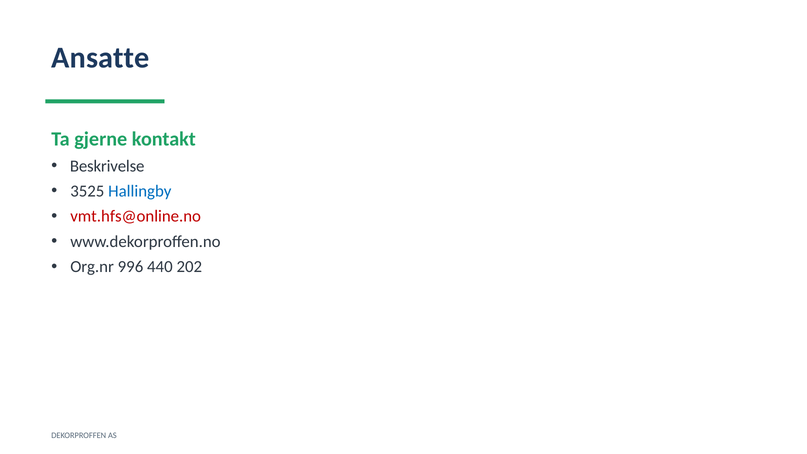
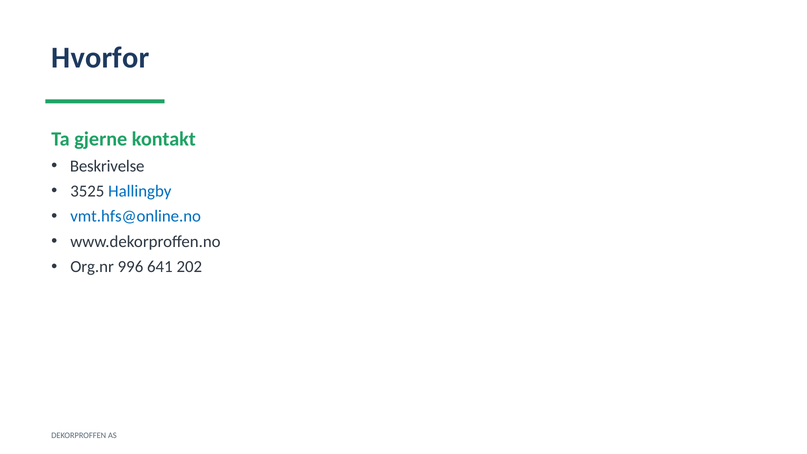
Ansatte: Ansatte -> Hvorfor
vmt.hfs@online.no colour: red -> blue
440: 440 -> 641
